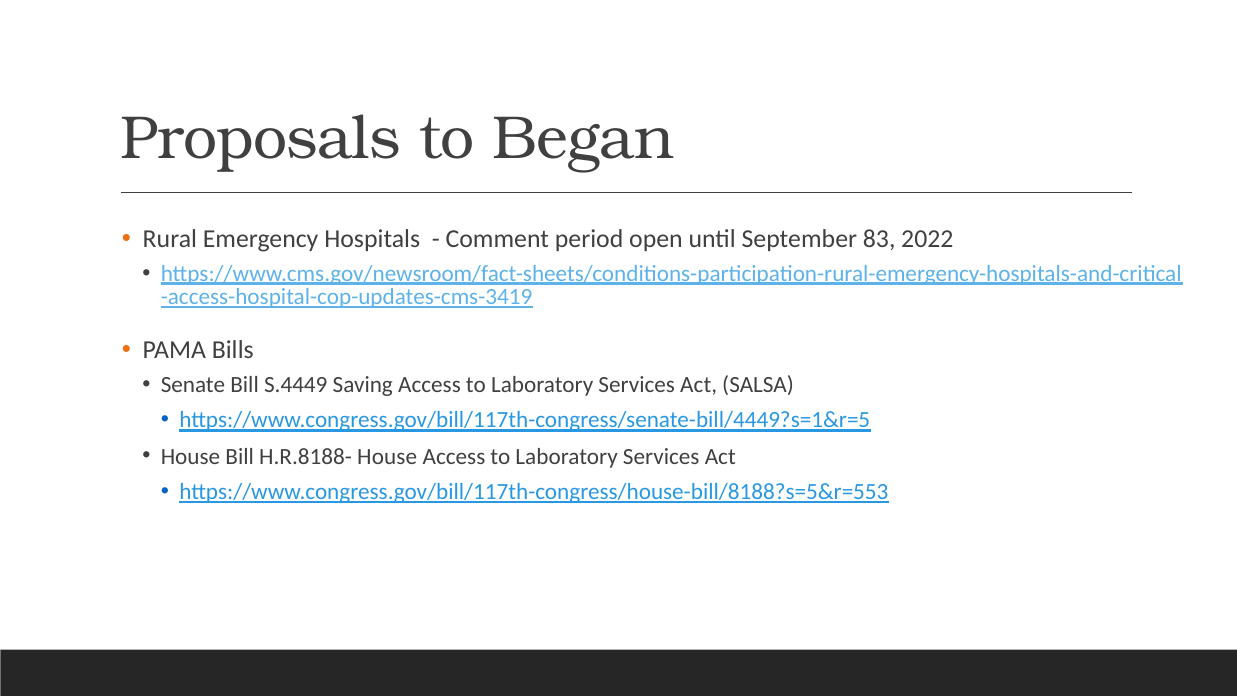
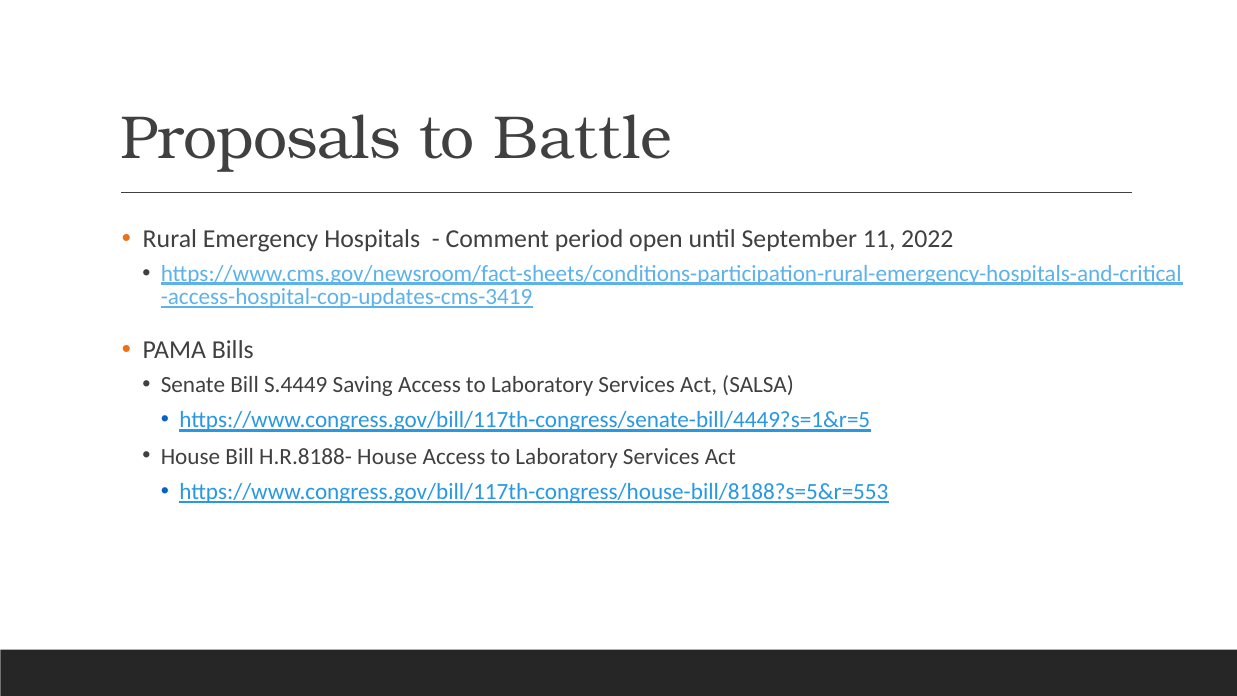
Began: Began -> Battle
83: 83 -> 11
